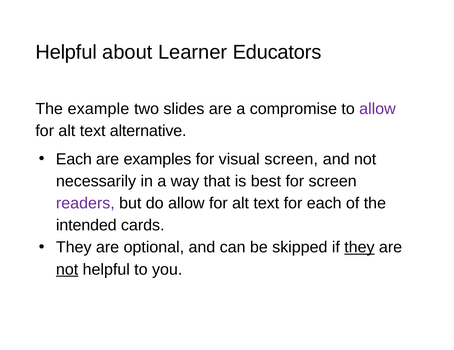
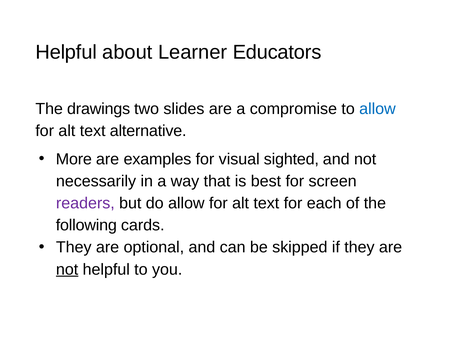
example: example -> drawings
allow at (377, 109) colour: purple -> blue
Each at (74, 160): Each -> More
visual screen: screen -> sighted
intended: intended -> following
they at (359, 248) underline: present -> none
